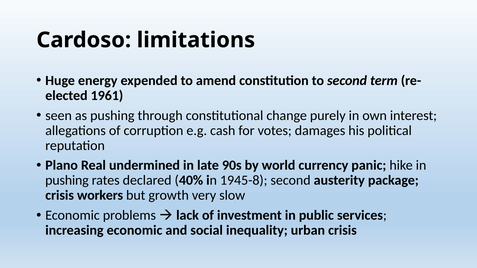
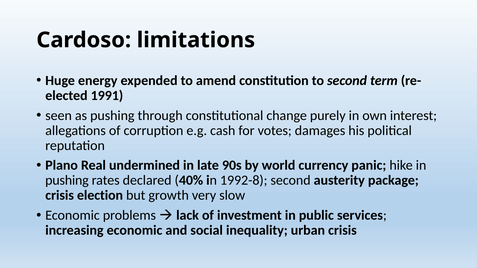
1961: 1961 -> 1991
1945-8: 1945-8 -> 1992-8
workers: workers -> election
